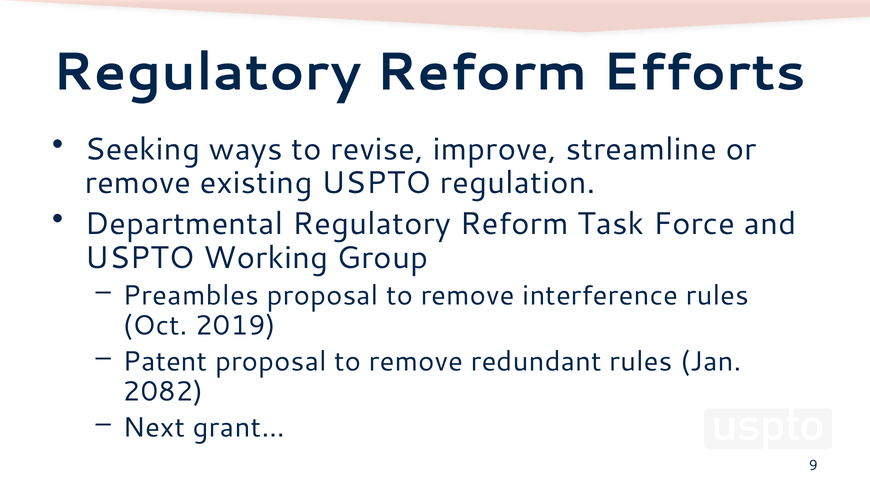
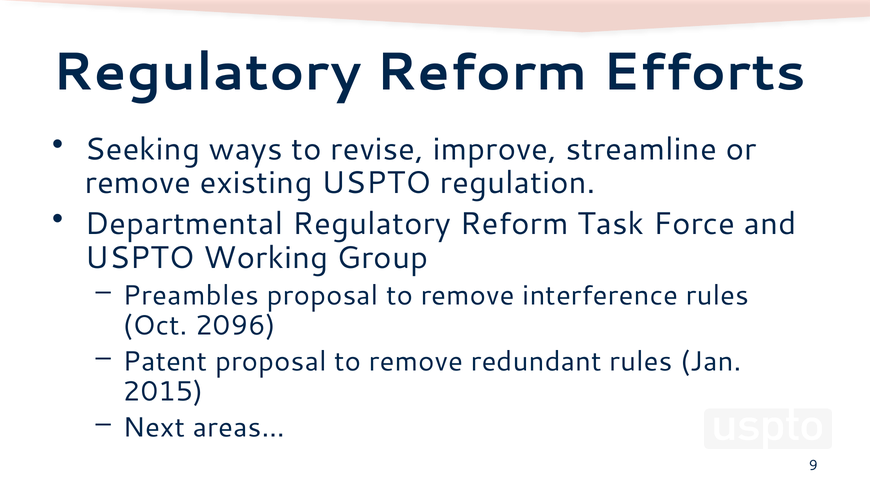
2019: 2019 -> 2096
2082: 2082 -> 2015
grant…: grant… -> areas…
